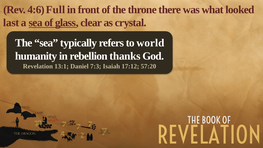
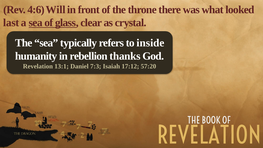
Full: Full -> Will
world: world -> inside
